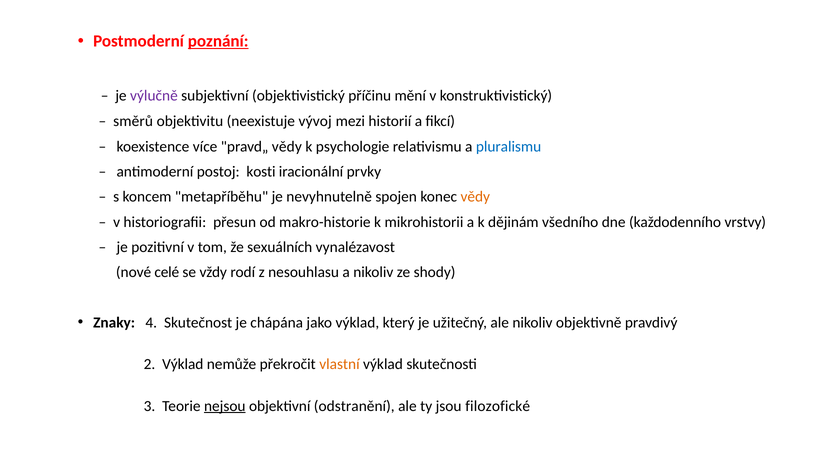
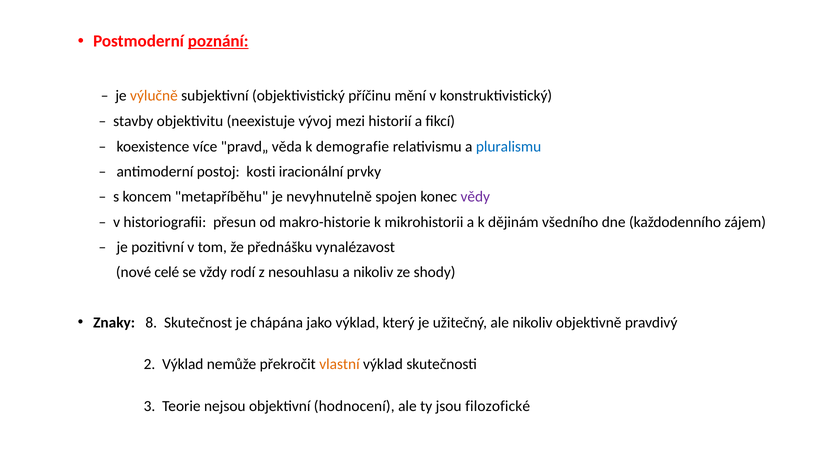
výlučně colour: purple -> orange
směrů: směrů -> stavby
pravd„ vědy: vědy -> věda
psychologie: psychologie -> demografie
vědy at (475, 197) colour: orange -> purple
vrstvy: vrstvy -> zájem
sexuálních: sexuálních -> přednášku
4: 4 -> 8
nejsou underline: present -> none
odstranění: odstranění -> hodnocení
